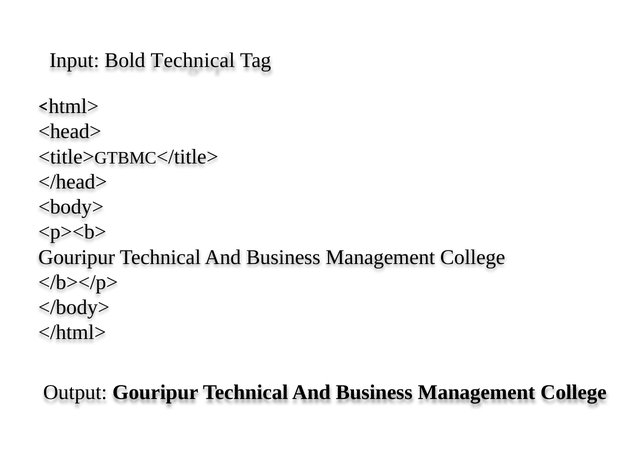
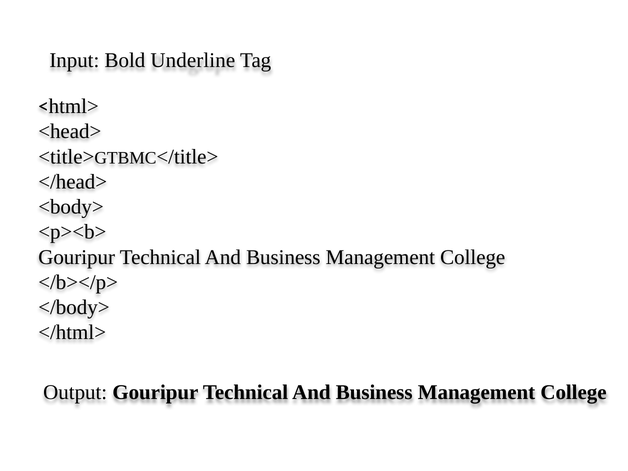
Bold Technical: Technical -> Underline
